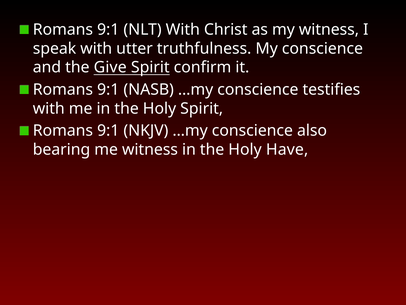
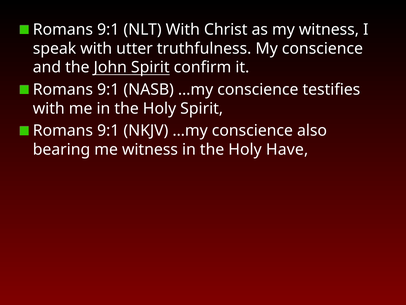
Give: Give -> John
